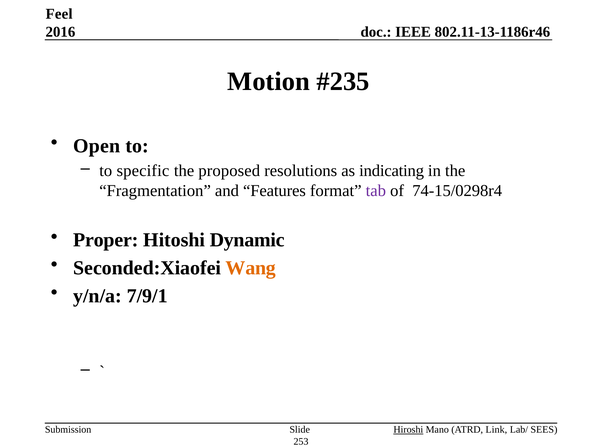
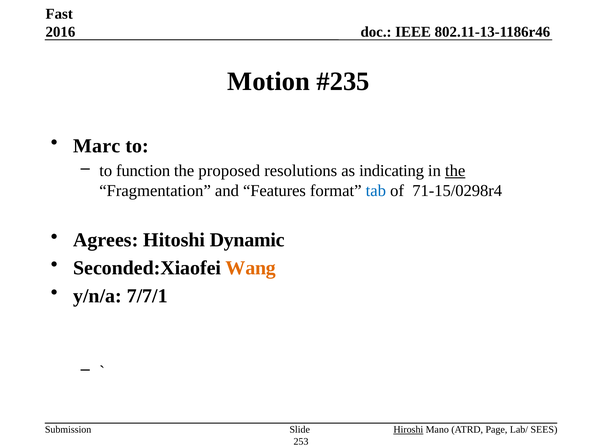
Feel: Feel -> Fast
Open: Open -> Marc
specific: specific -> function
the at (455, 171) underline: none -> present
tab colour: purple -> blue
74-15/0298r4: 74-15/0298r4 -> 71-15/0298r4
Proper: Proper -> Agrees
7/9/1: 7/9/1 -> 7/7/1
Link: Link -> Page
